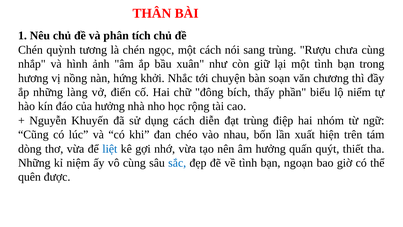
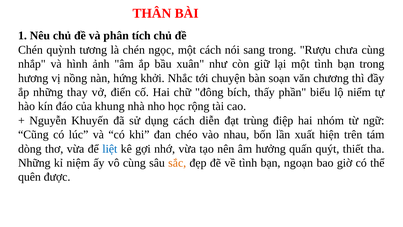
sang trùng: trùng -> trong
làng: làng -> thay
của hưởng: hưởng -> khung
sắc colour: blue -> orange
